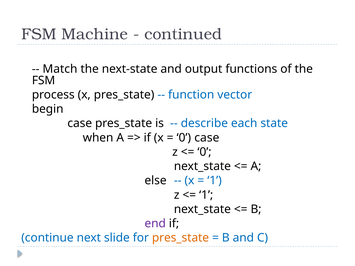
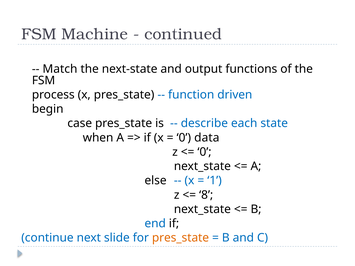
vector: vector -> driven
0 case: case -> data
1 at (206, 195): 1 -> 8
end colour: purple -> blue
